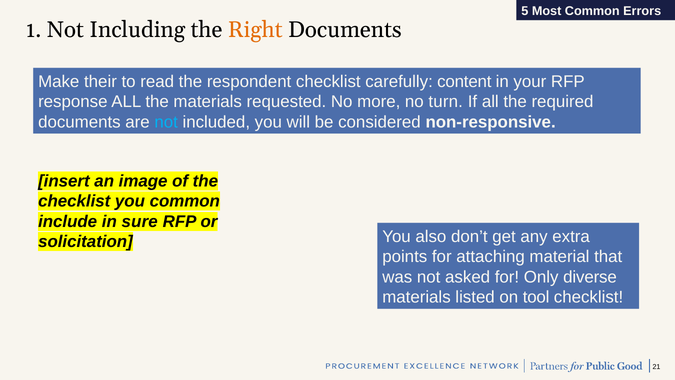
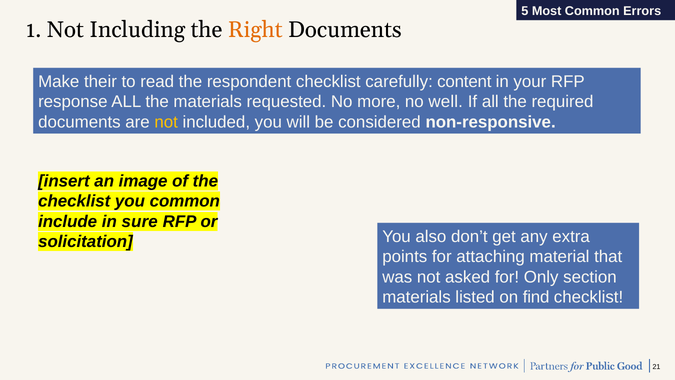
turn: turn -> well
not at (166, 122) colour: light blue -> yellow
diverse: diverse -> section
tool: tool -> find
